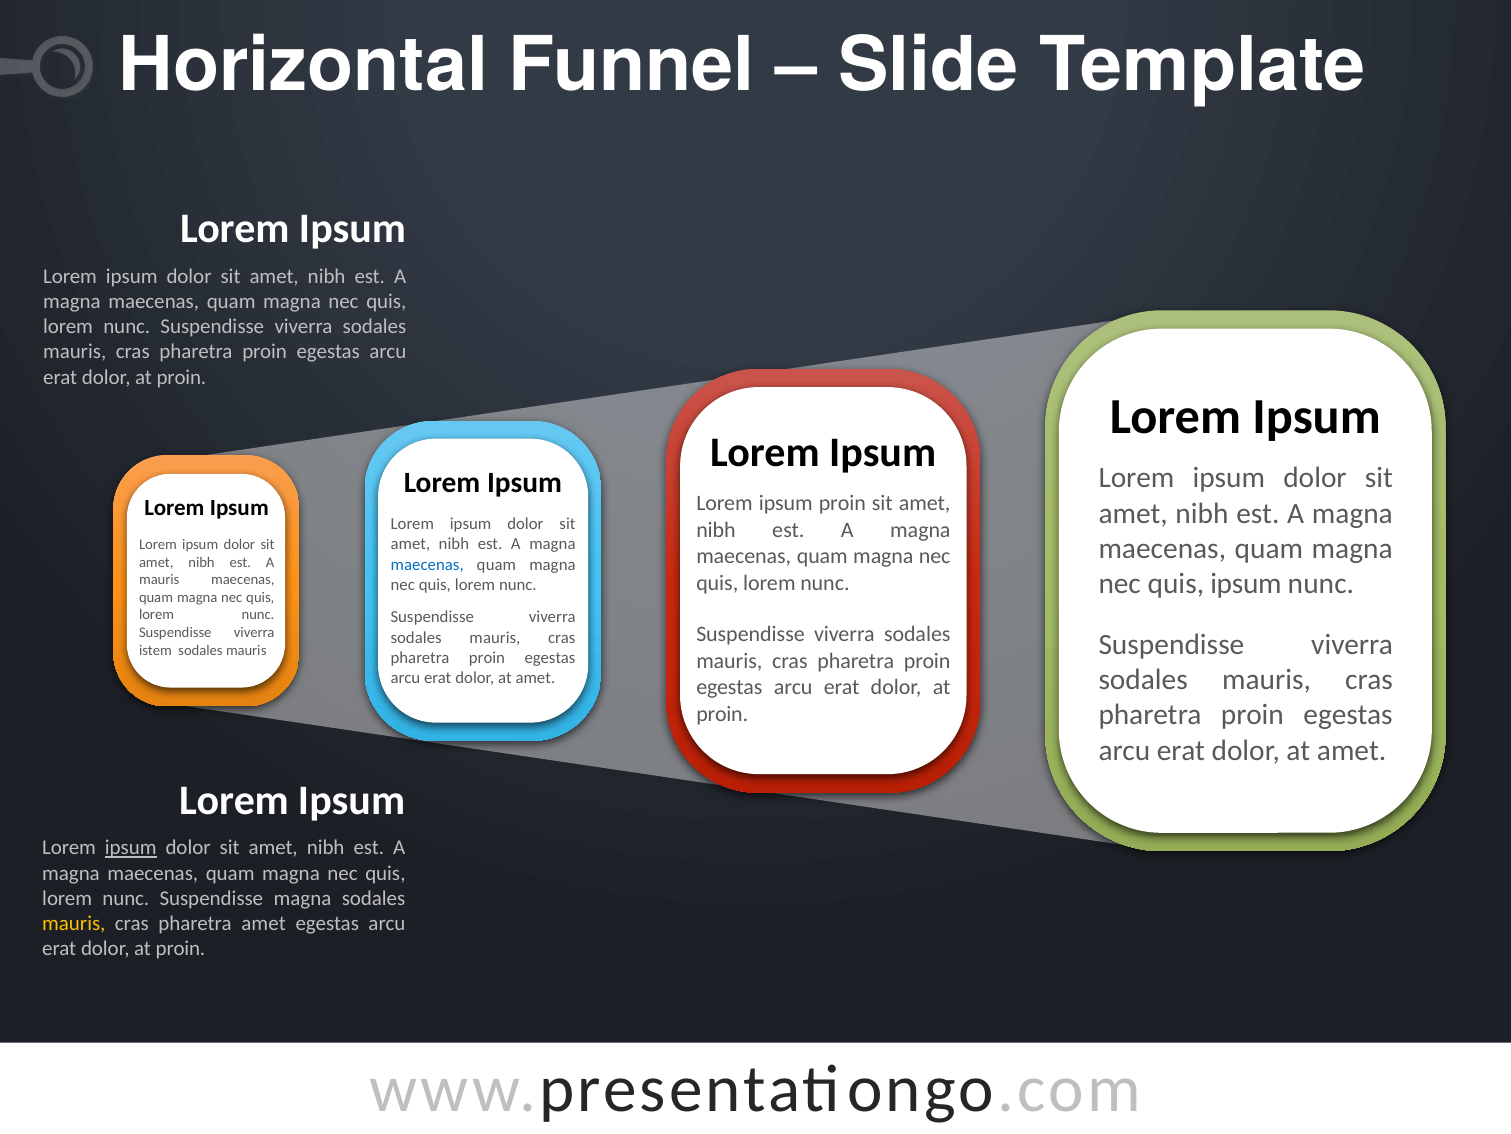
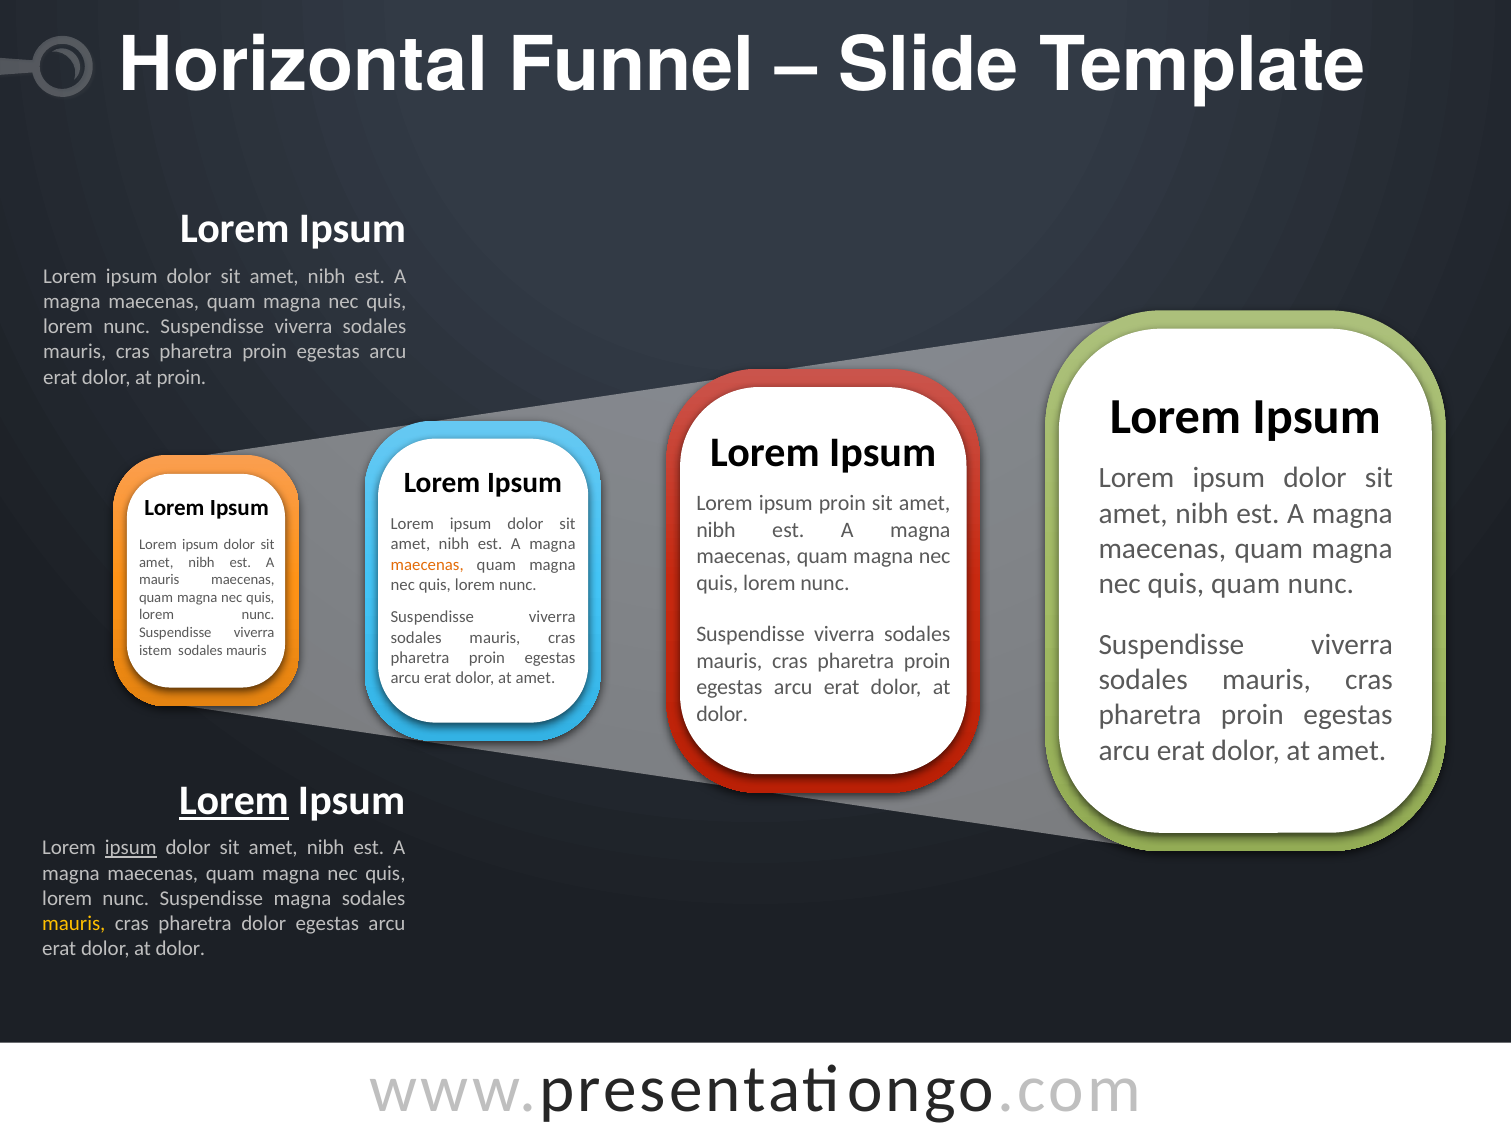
maecenas at (427, 564) colour: blue -> orange
quis ipsum: ipsum -> quam
proin at (722, 713): proin -> dolor
Lorem at (234, 800) underline: none -> present
pharetra amet: amet -> dolor
proin at (180, 948): proin -> dolor
